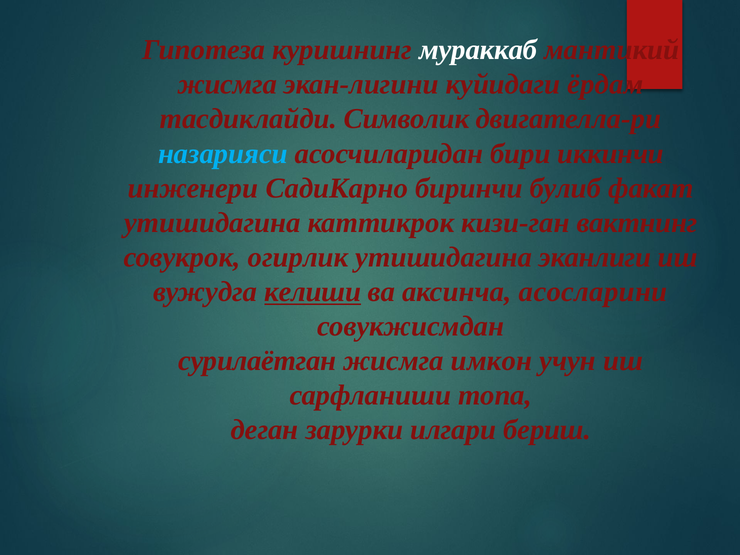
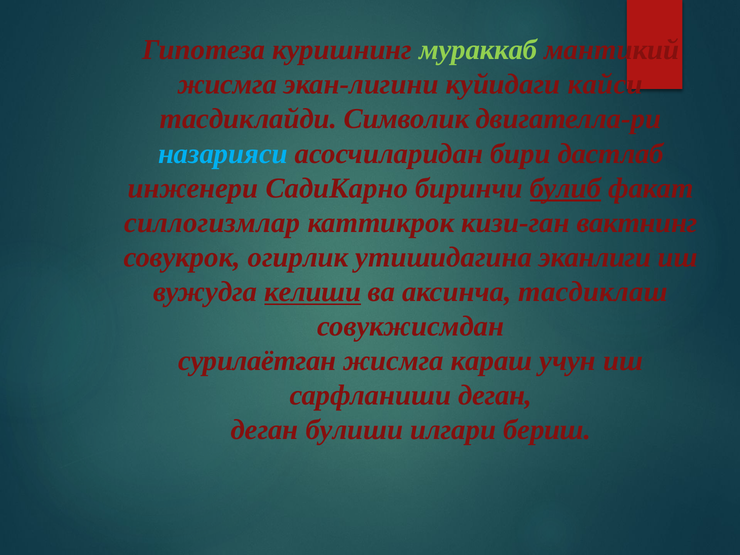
мураккаб colour: white -> light green
ёрдам: ёрдам -> кайси
иккинчи: иккинчи -> дастлаб
булиб underline: none -> present
утишидагина at (212, 223): утишидагина -> силлогизмлар
асосларини: асосларини -> тасдиклаш
имкон: имкон -> караш
сарфланиши топа: топа -> деган
зарурки: зарурки -> булиши
